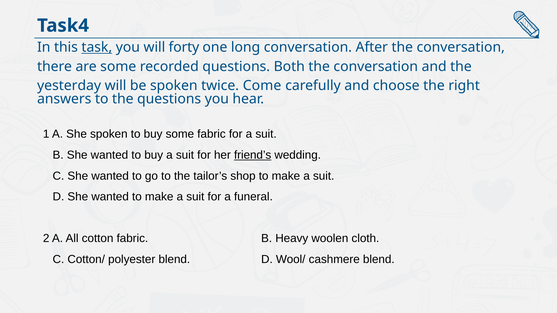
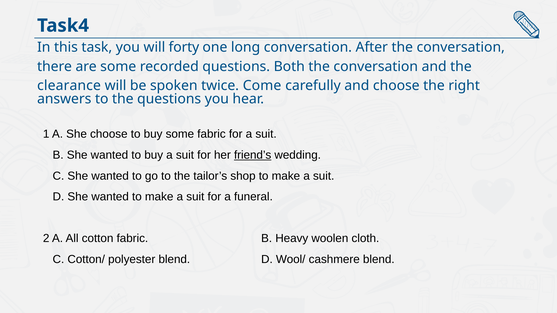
task underline: present -> none
yesterday: yesterday -> clearance
She spoken: spoken -> choose
